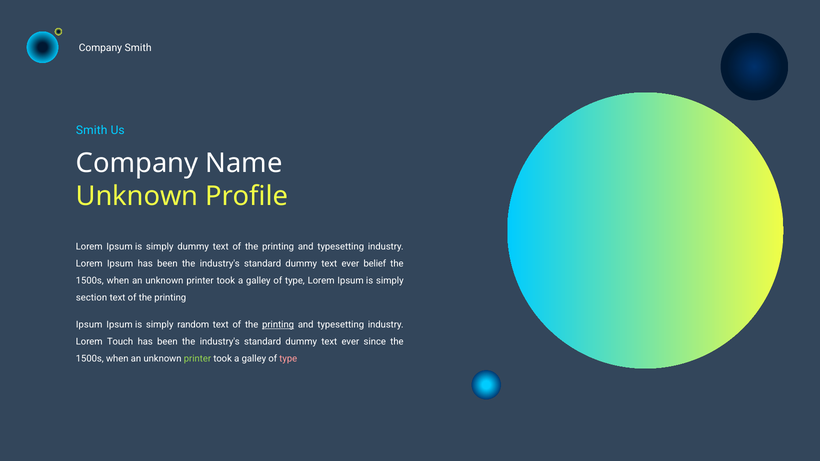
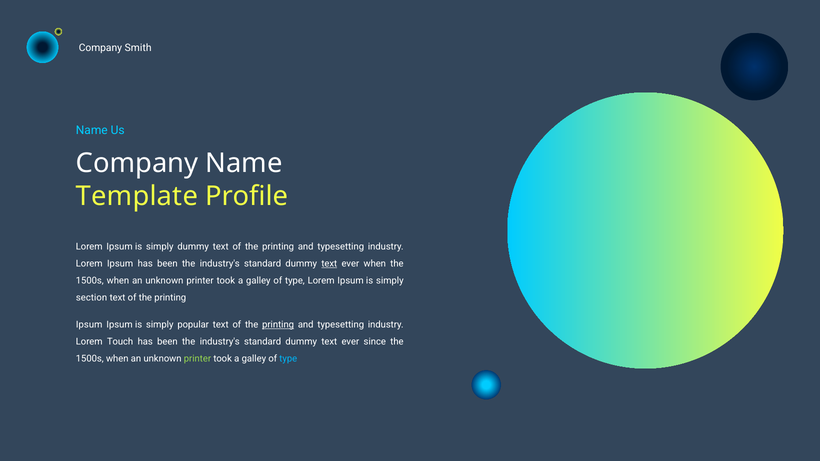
Smith at (92, 131): Smith -> Name
Unknown at (137, 196): Unknown -> Template
text at (329, 264) underline: none -> present
ever belief: belief -> when
random: random -> popular
type at (288, 359) colour: pink -> light blue
